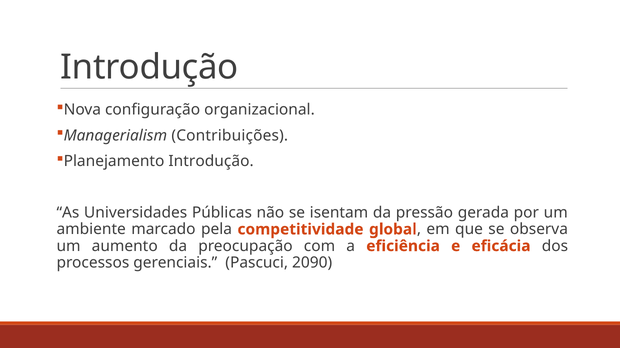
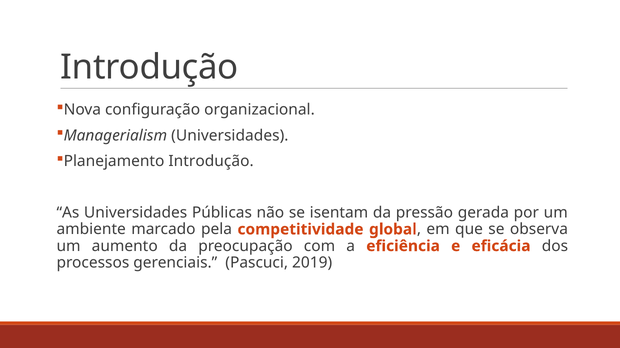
Managerialism Contribuições: Contribuições -> Universidades
2090: 2090 -> 2019
